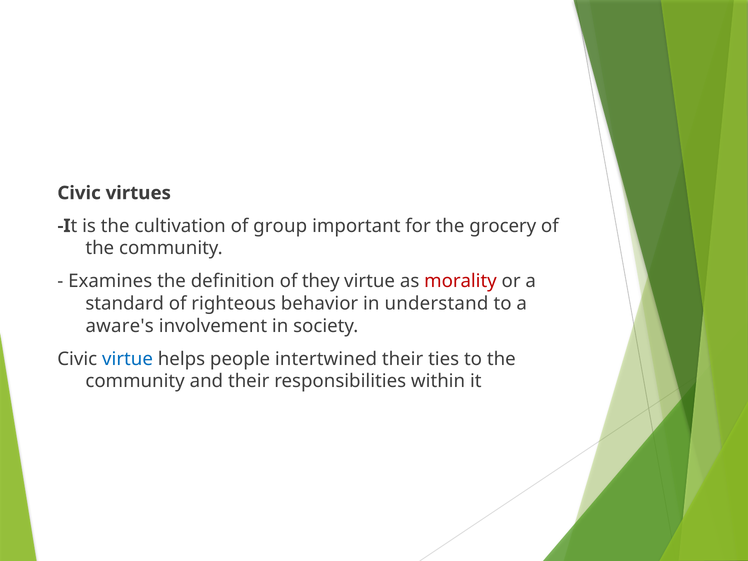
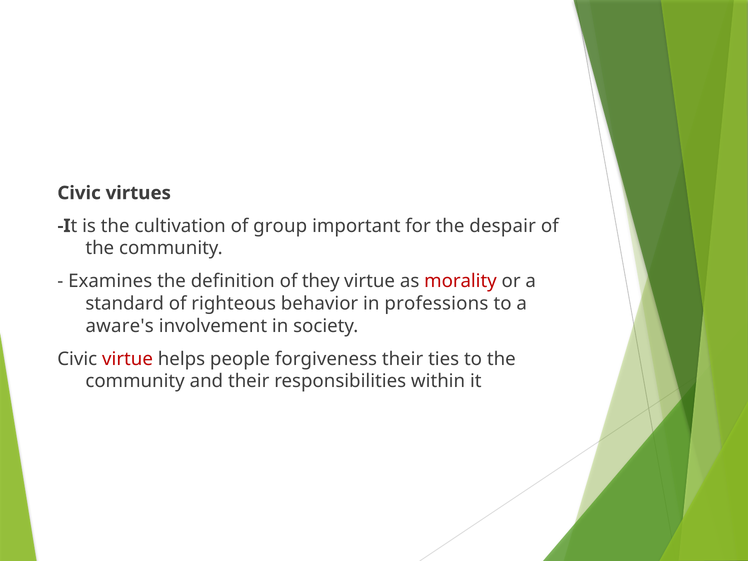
grocery: grocery -> despair
understand: understand -> professions
virtue at (128, 359) colour: blue -> red
intertwined: intertwined -> forgiveness
